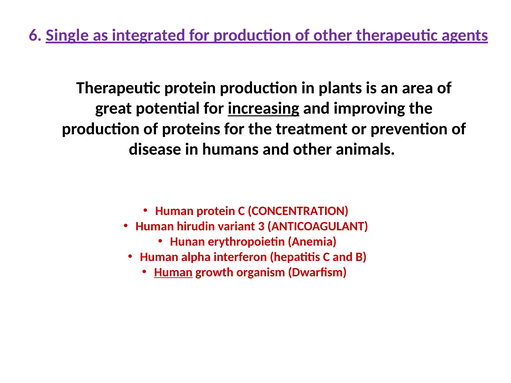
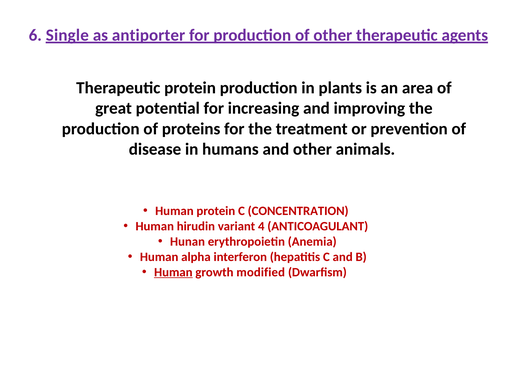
integrated: integrated -> antiporter
increasing underline: present -> none
3: 3 -> 4
organism: organism -> modified
